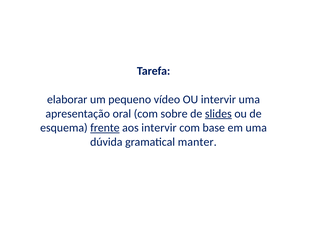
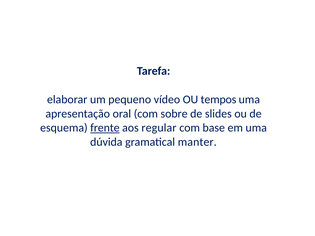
OU intervir: intervir -> tempos
slides underline: present -> none
aos intervir: intervir -> regular
